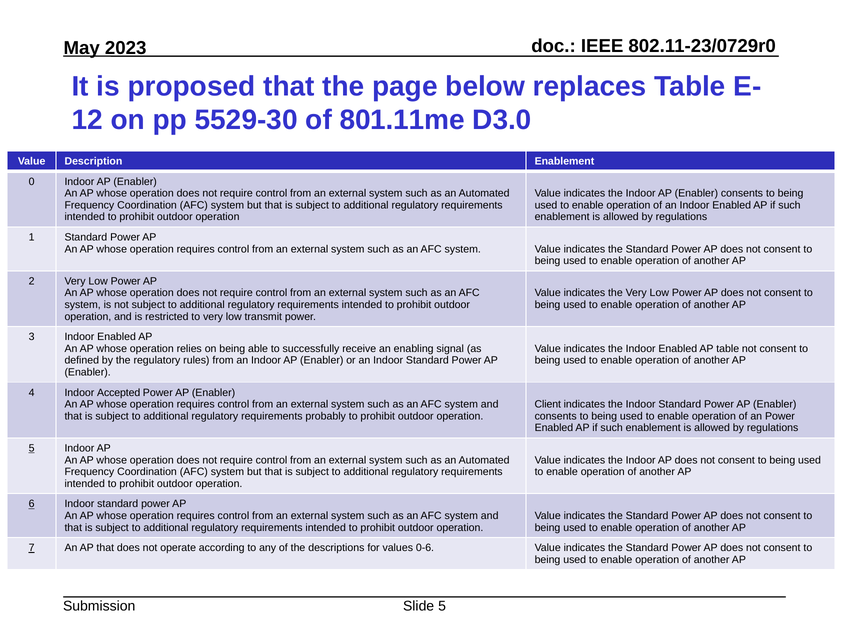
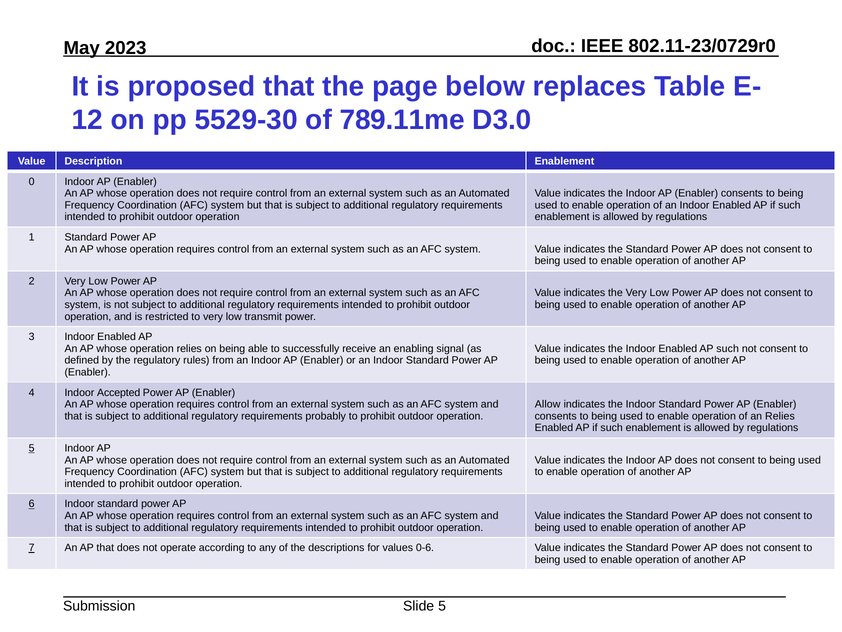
801.11me: 801.11me -> 789.11me
AP table: table -> such
Client: Client -> Allow
an Power: Power -> Relies
